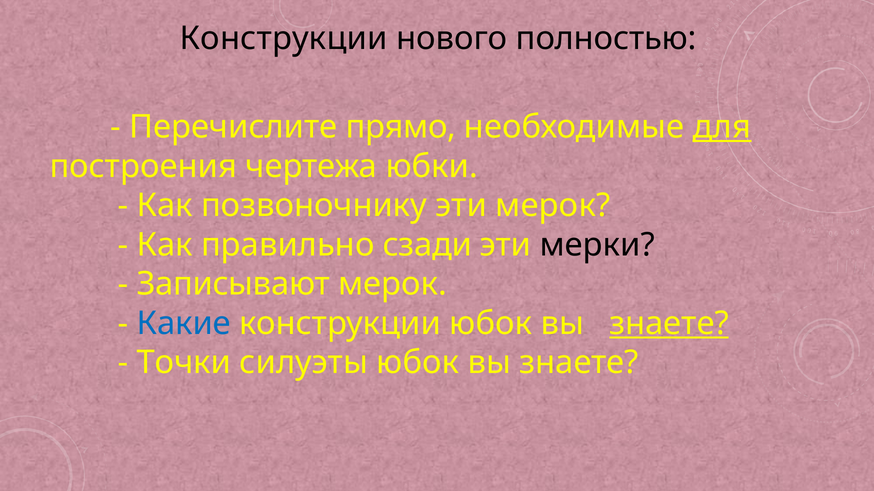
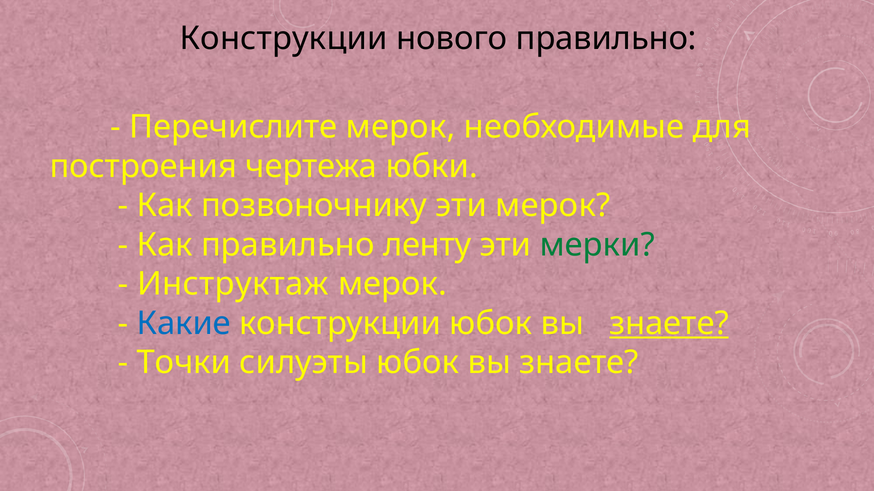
нового полностью: полностью -> правильно
Перечислите прямо: прямо -> мерок
для underline: present -> none
сзади: сзади -> ленту
мерки colour: black -> green
Записывают: Записывают -> Инструктаж
